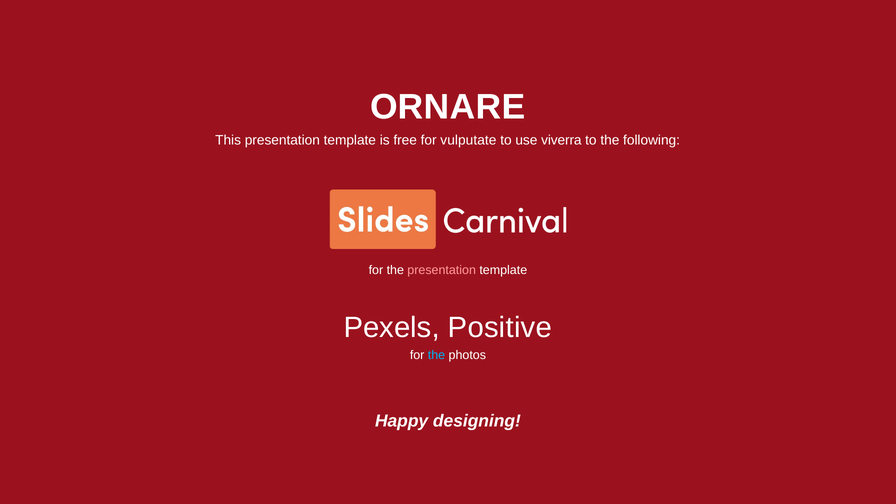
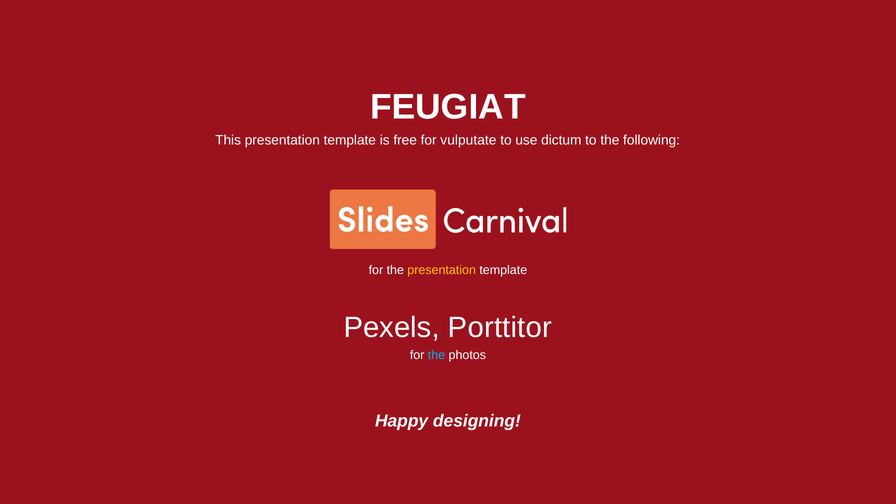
ORNARE: ORNARE -> FEUGIAT
viverra: viverra -> dictum
presentation at (442, 270) colour: pink -> yellow
Positive: Positive -> Porttitor
